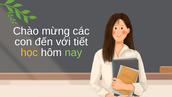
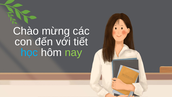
học colour: yellow -> light blue
